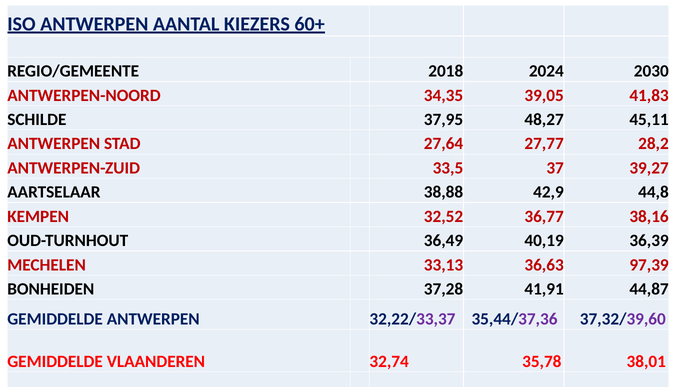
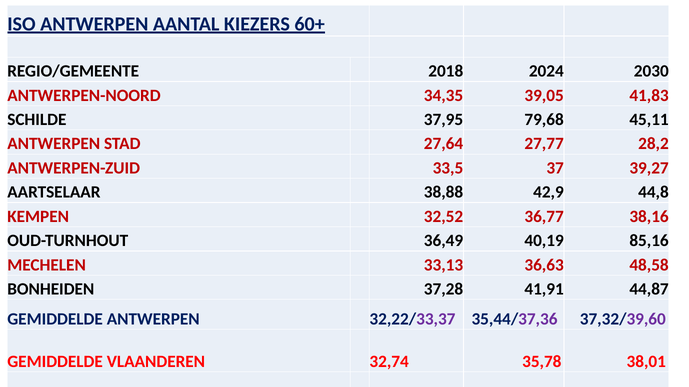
48,27: 48,27 -> 79,68
36,39: 36,39 -> 85,16
97,39: 97,39 -> 48,58
